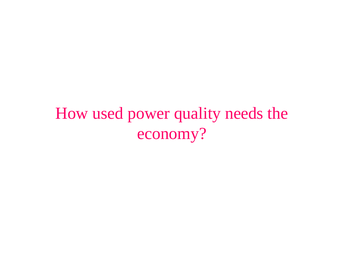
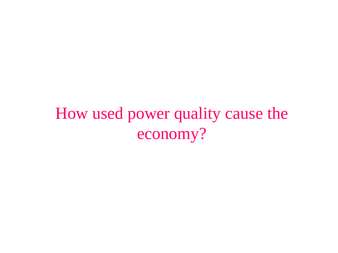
needs: needs -> cause
